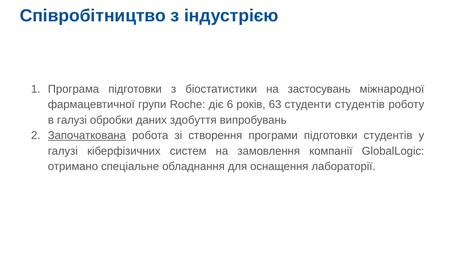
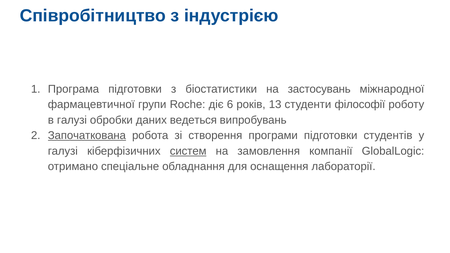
63: 63 -> 13
студенти студентів: студентів -> філософії
здобуття: здобуття -> ведеться
систем underline: none -> present
